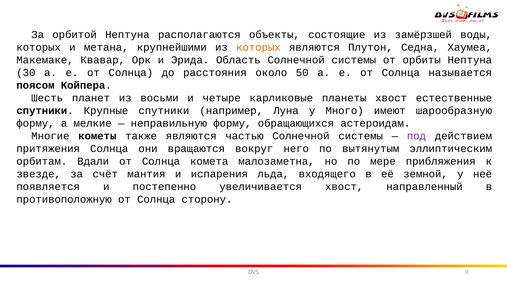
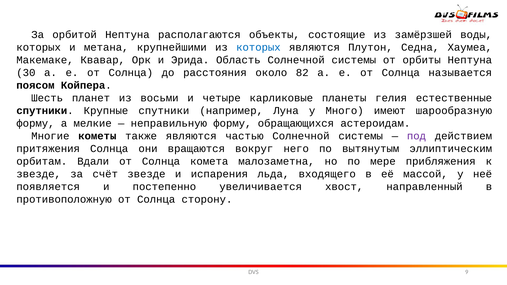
которых at (258, 47) colour: orange -> blue
50: 50 -> 82
планеты хвост: хвост -> гелия
счёт мантия: мантия -> звезде
земной: земной -> массой
